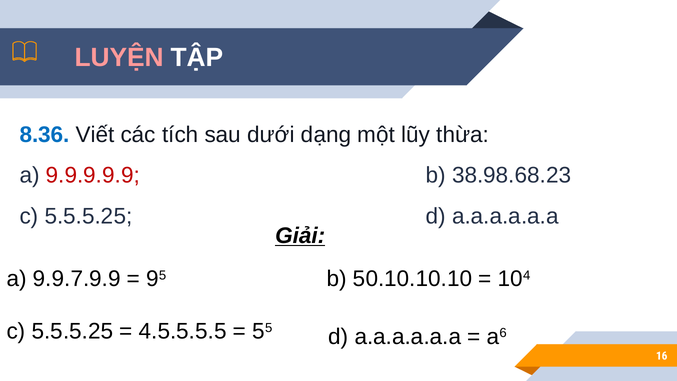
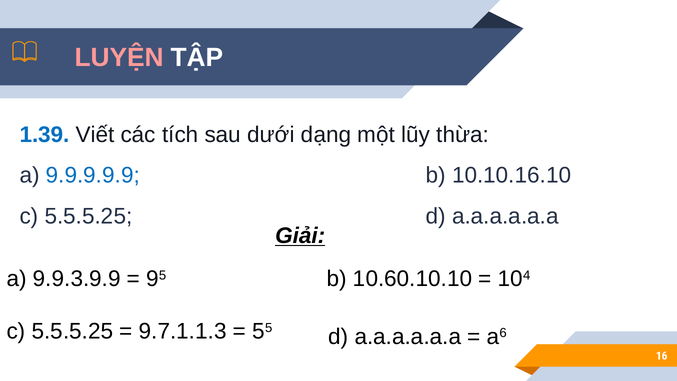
8.36: 8.36 -> 1.39
9.9.9.9.9 colour: red -> blue
38.98.68.23: 38.98.68.23 -> 10.10.16.10
9.9.7.9.9: 9.9.7.9.9 -> 9.9.3.9.9
50.10.10.10: 50.10.10.10 -> 10.60.10.10
4.5.5.5.5: 4.5.5.5.5 -> 9.7.1.1.3
